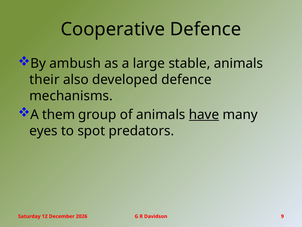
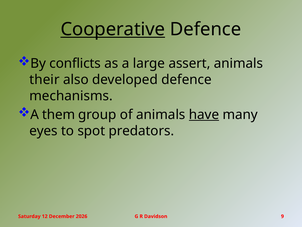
Cooperative underline: none -> present
ambush: ambush -> conflicts
stable: stable -> assert
